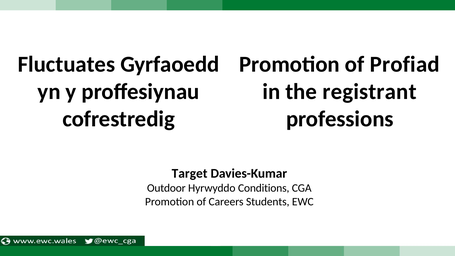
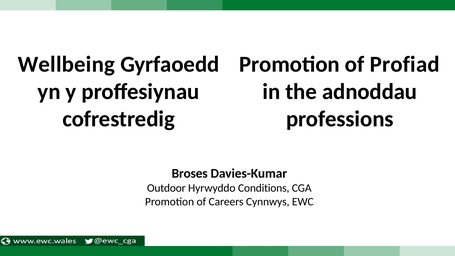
Fluctuates: Fluctuates -> Wellbeing
registrant: registrant -> adnoddau
Target: Target -> Broses
Students: Students -> Cynnwys
